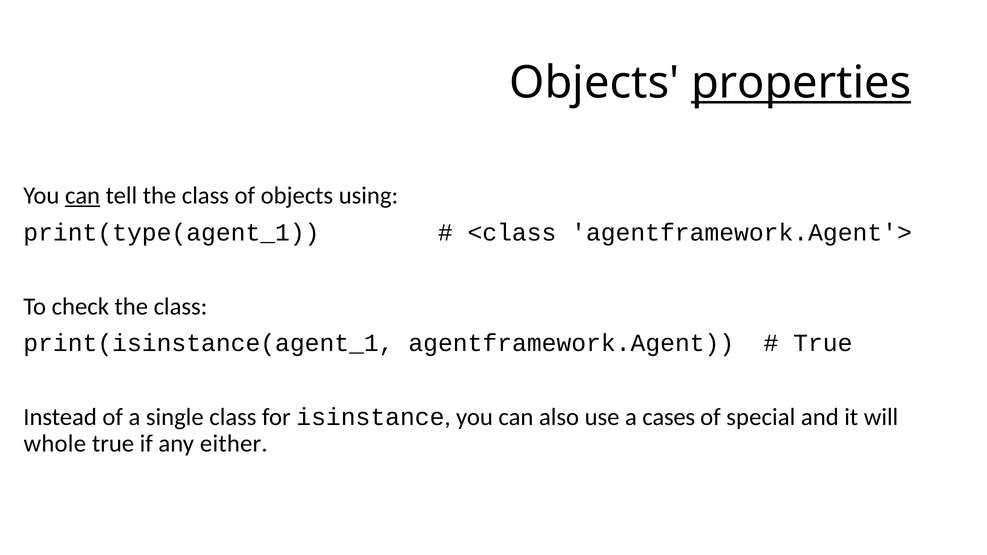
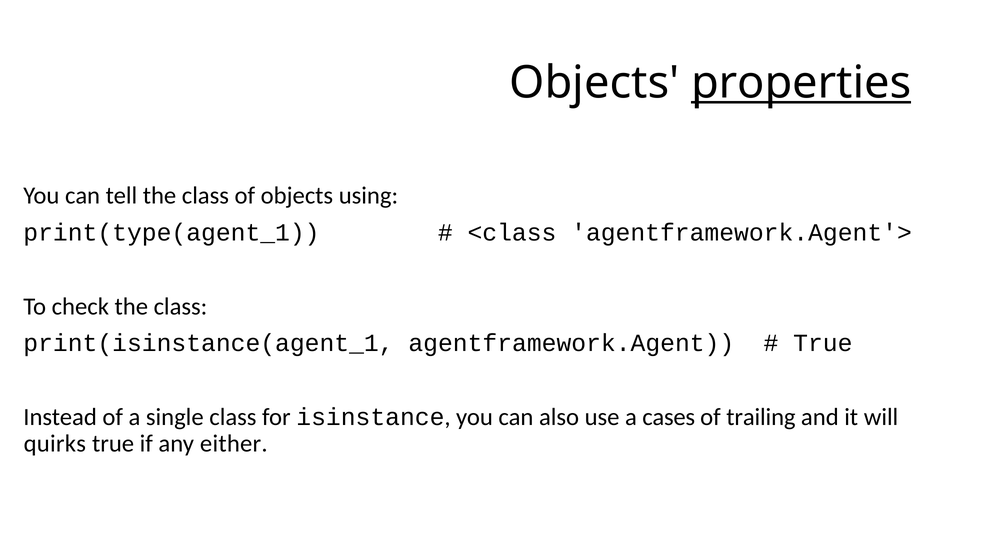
can at (83, 196) underline: present -> none
special: special -> trailing
whole: whole -> quirks
